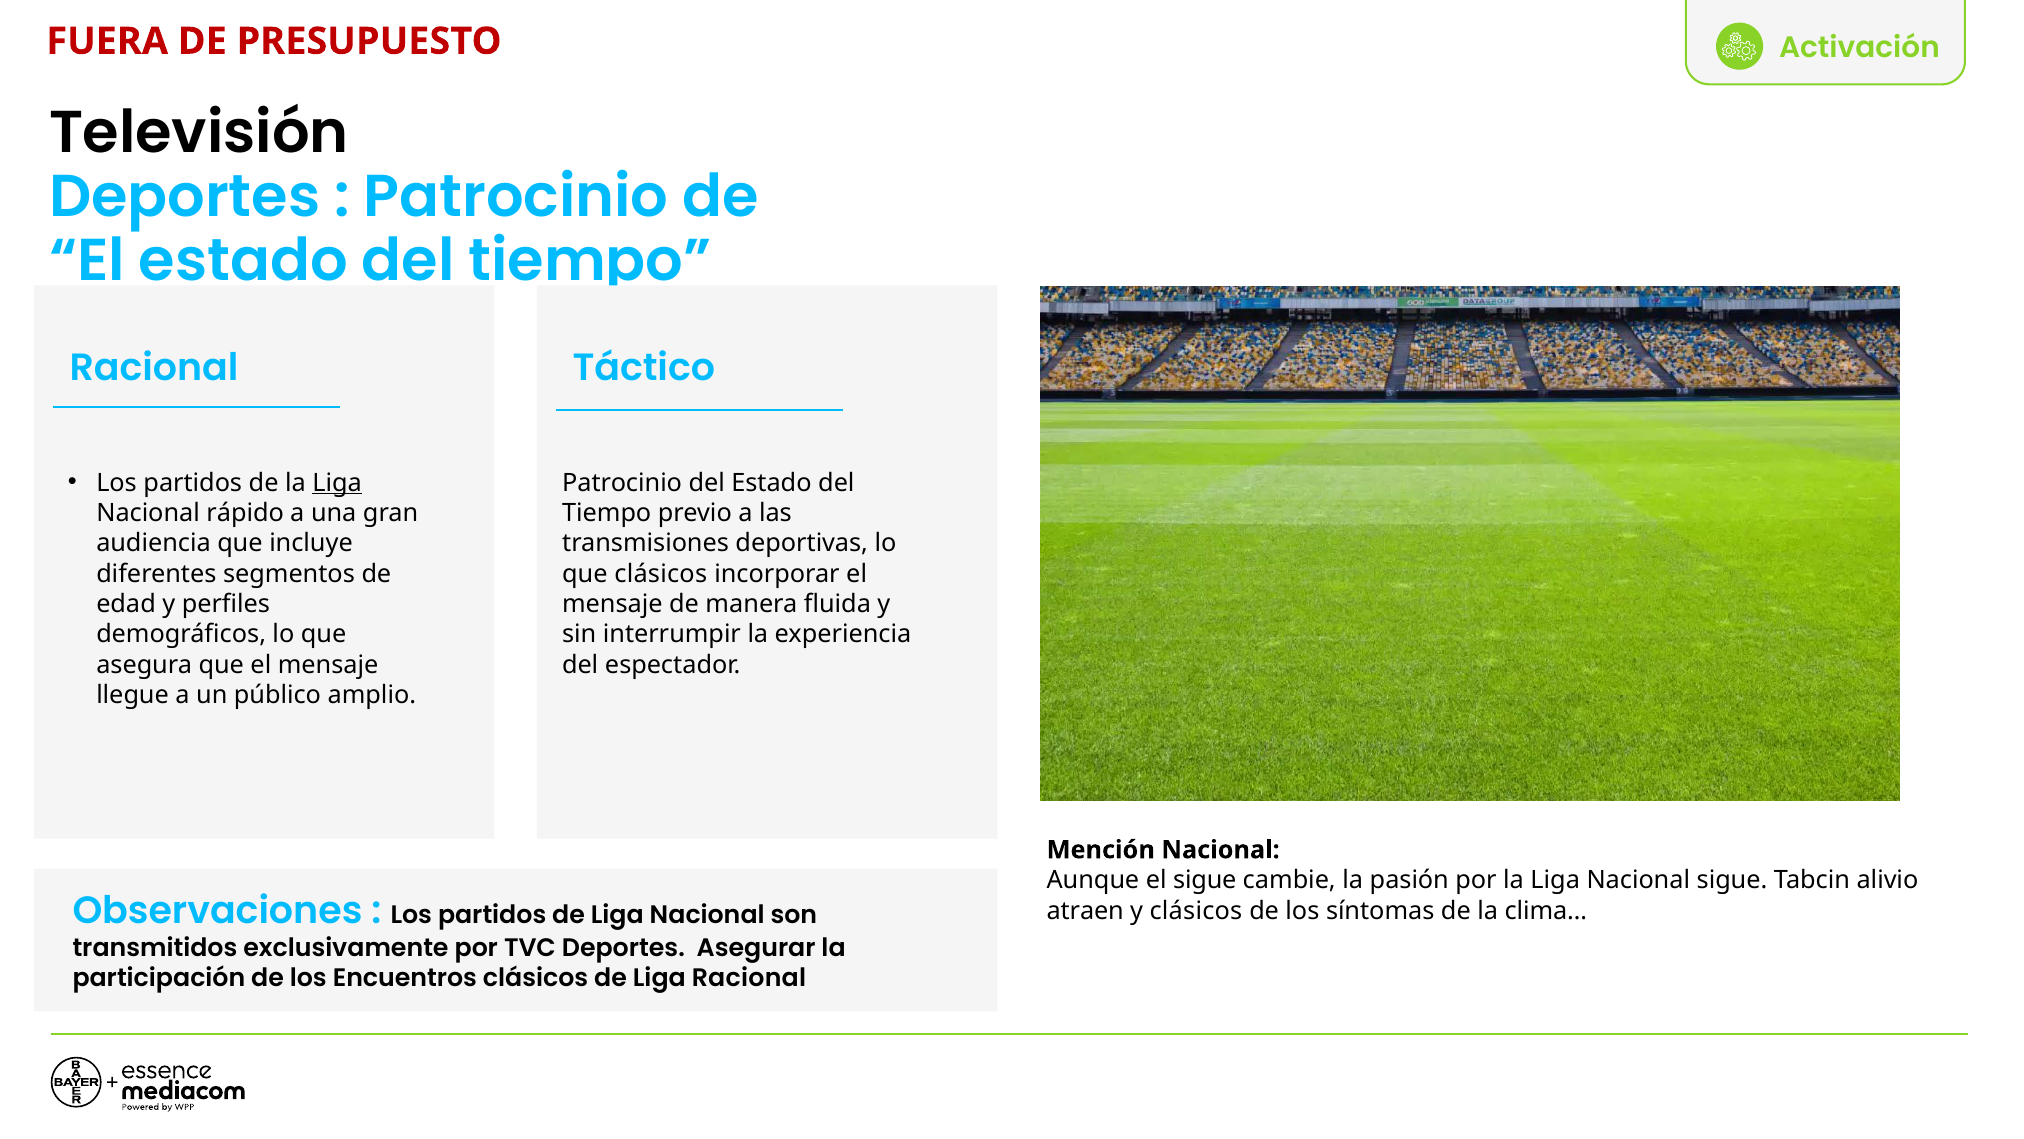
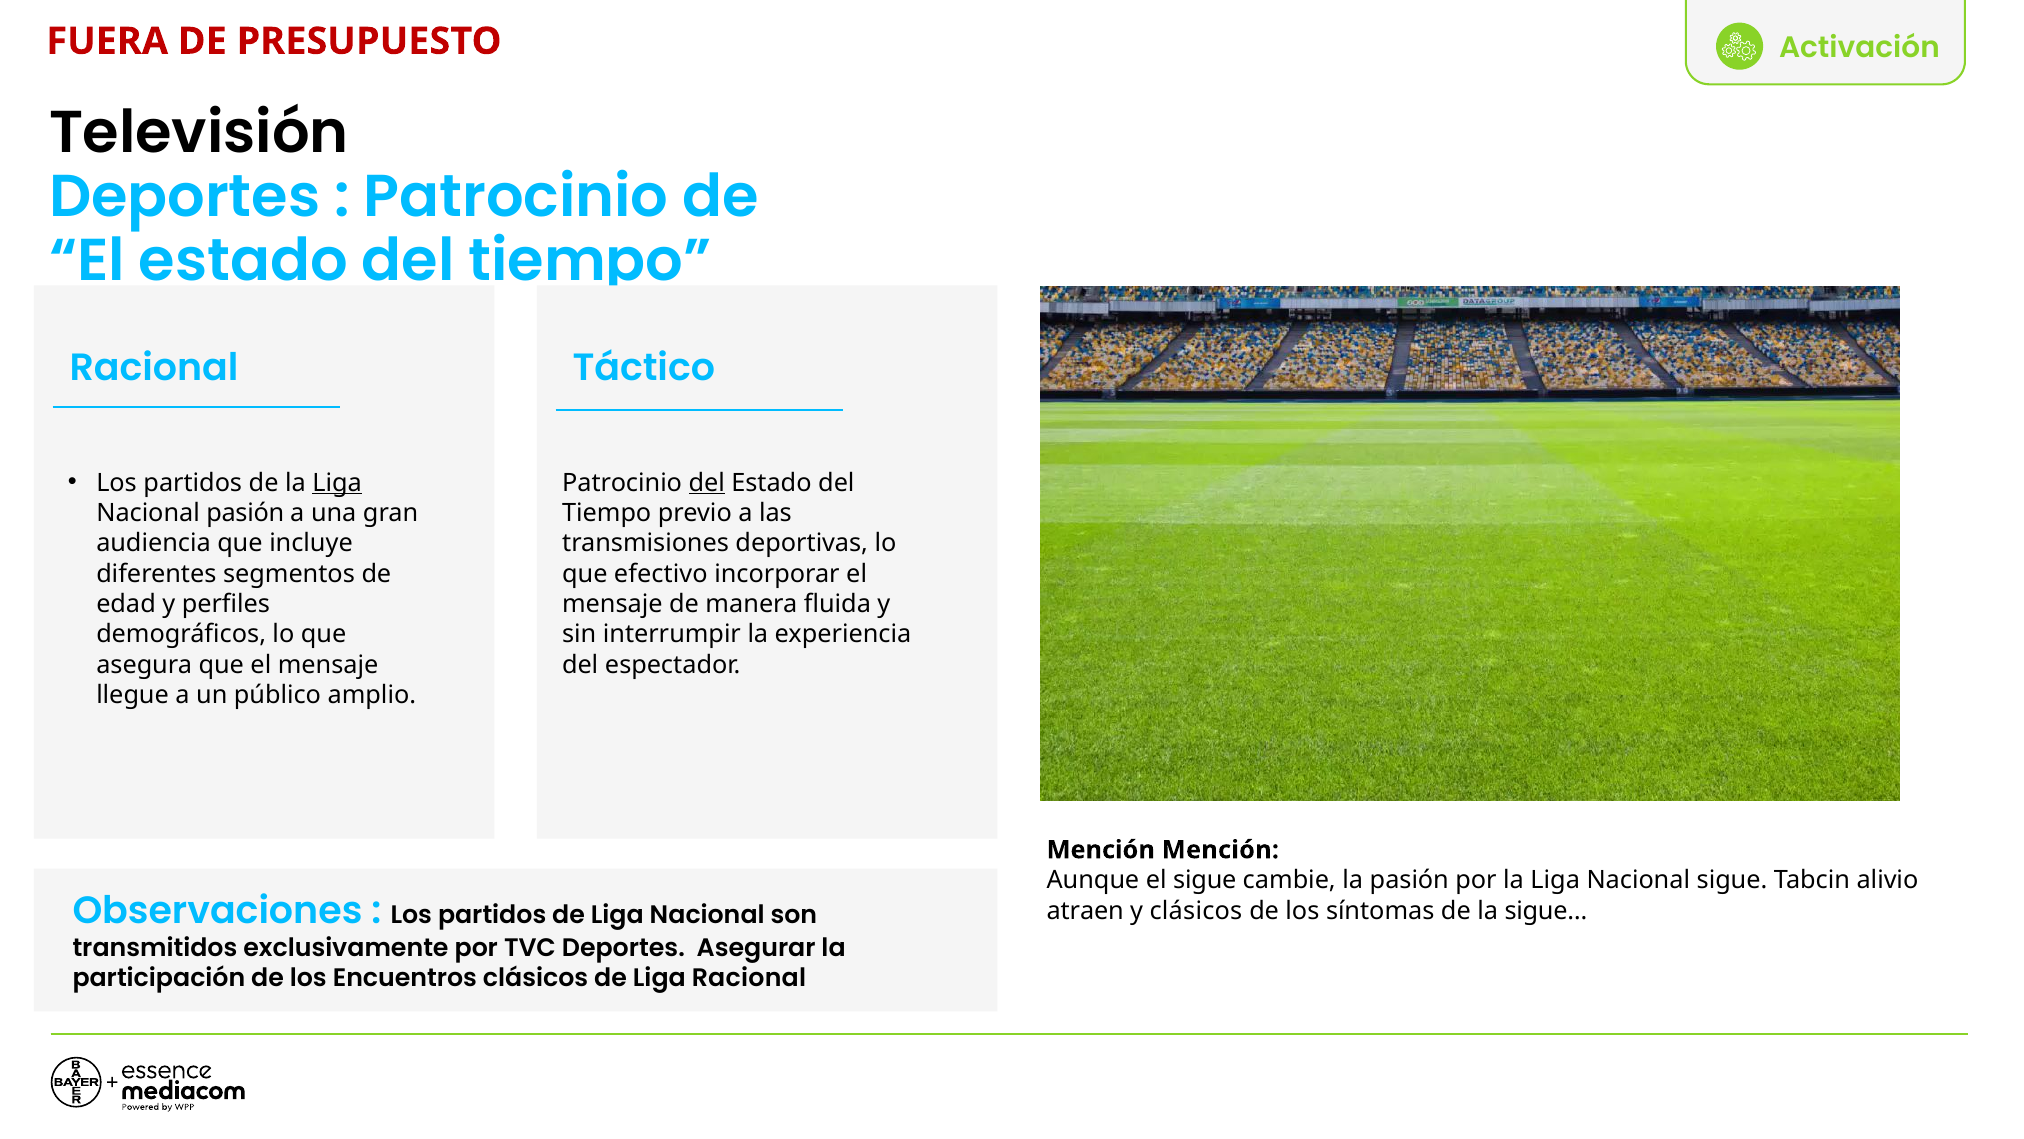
del at (707, 482) underline: none -> present
Nacional rápido: rápido -> pasión
que clásicos: clásicos -> efectivo
Mención Nacional: Nacional -> Mención
clima…: clima… -> sigue…
